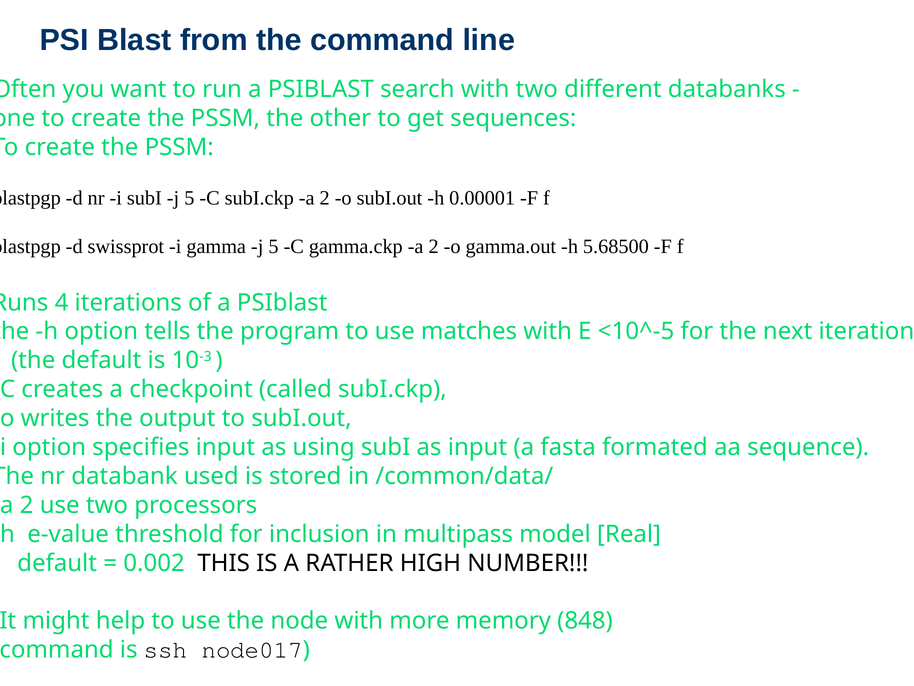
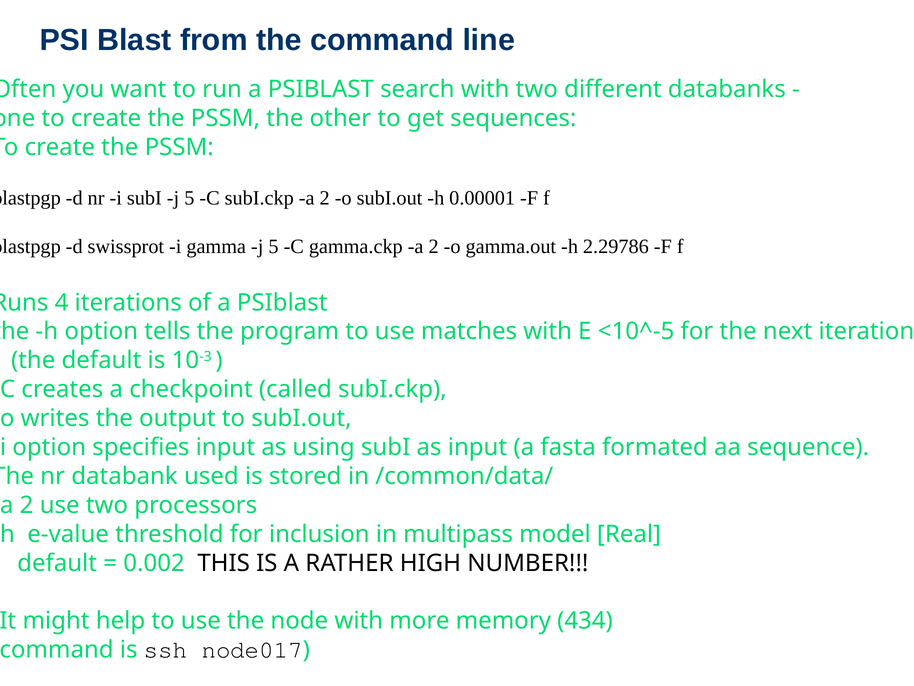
5.68500: 5.68500 -> 2.29786
848: 848 -> 434
